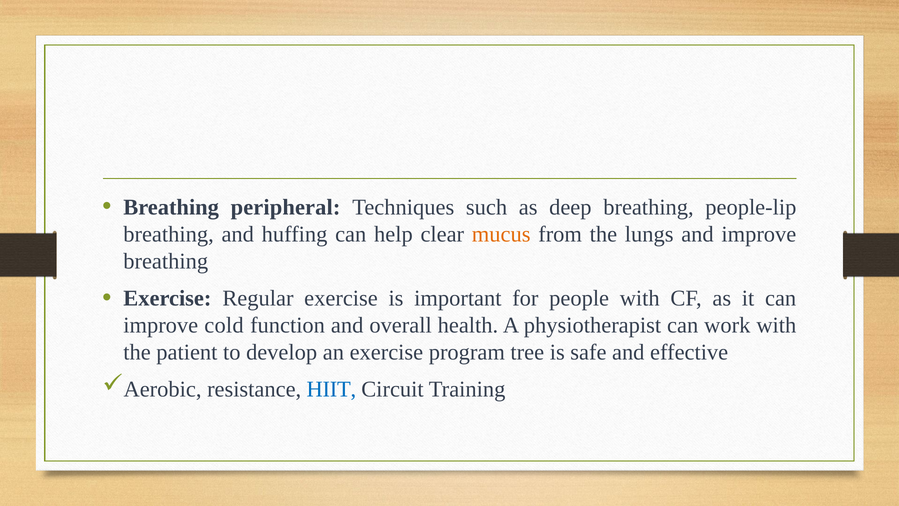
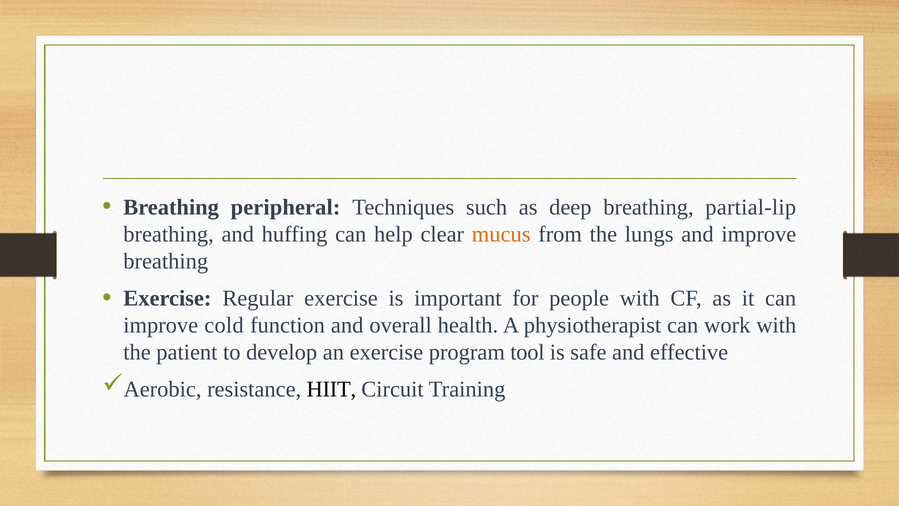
people-lip: people-lip -> partial-lip
tree: tree -> tool
HIIT colour: blue -> black
